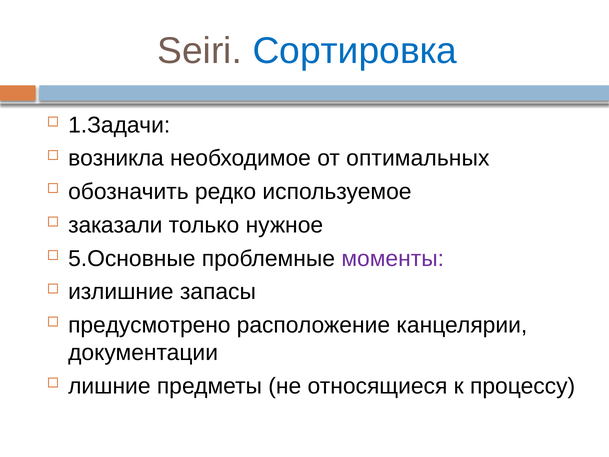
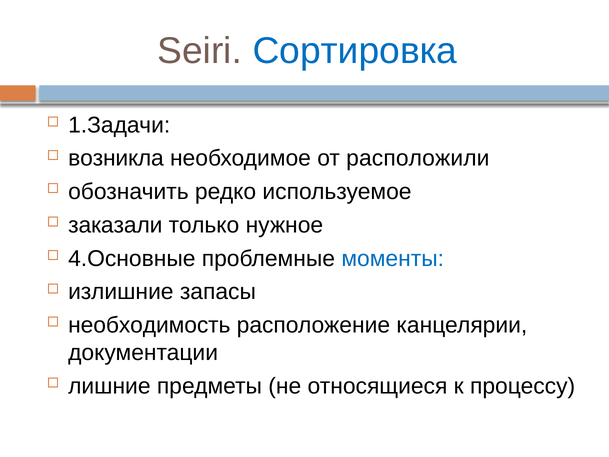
оптимальных: оптимальных -> расположили
5.Основные: 5.Основные -> 4.Основные
моменты colour: purple -> blue
предусмотрено: предусмотрено -> необходимость
